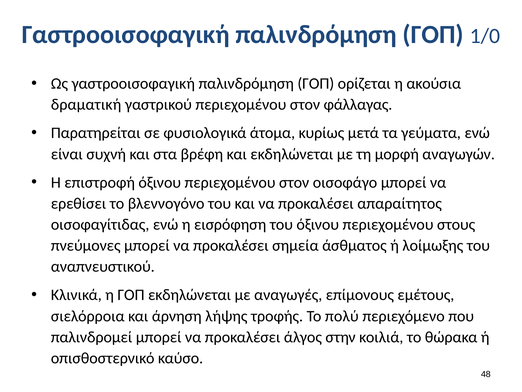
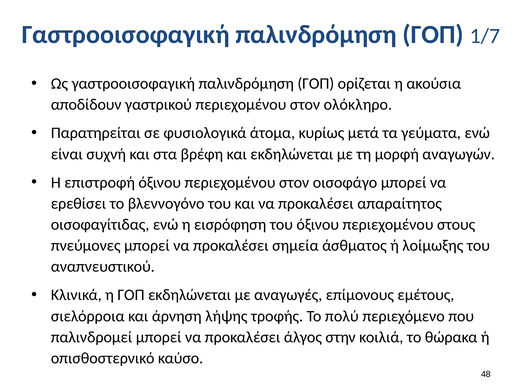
1/0: 1/0 -> 1/7
δραματική: δραματική -> αποδίδουν
φάλλαγας: φάλλαγας -> ολόκληρο
